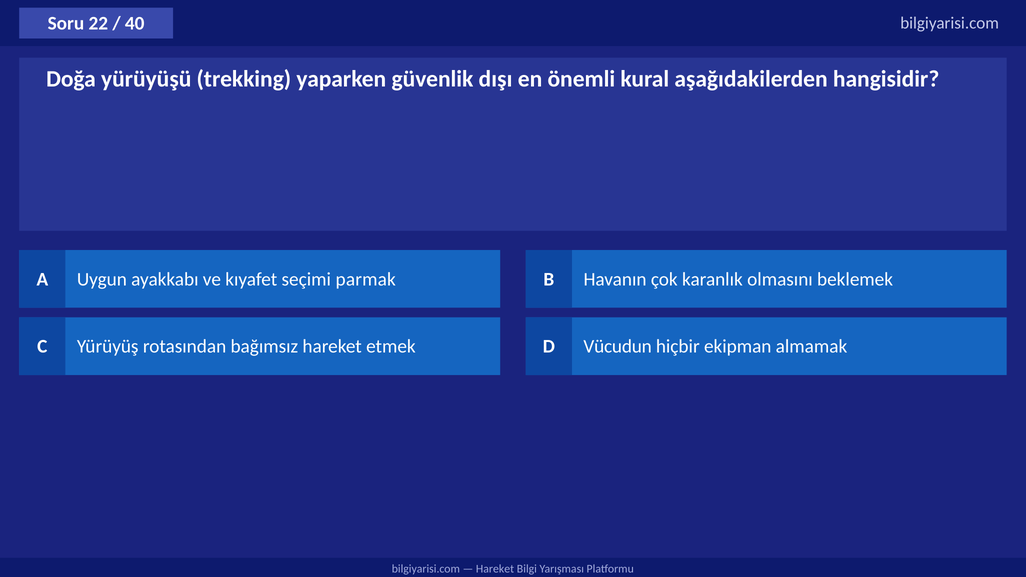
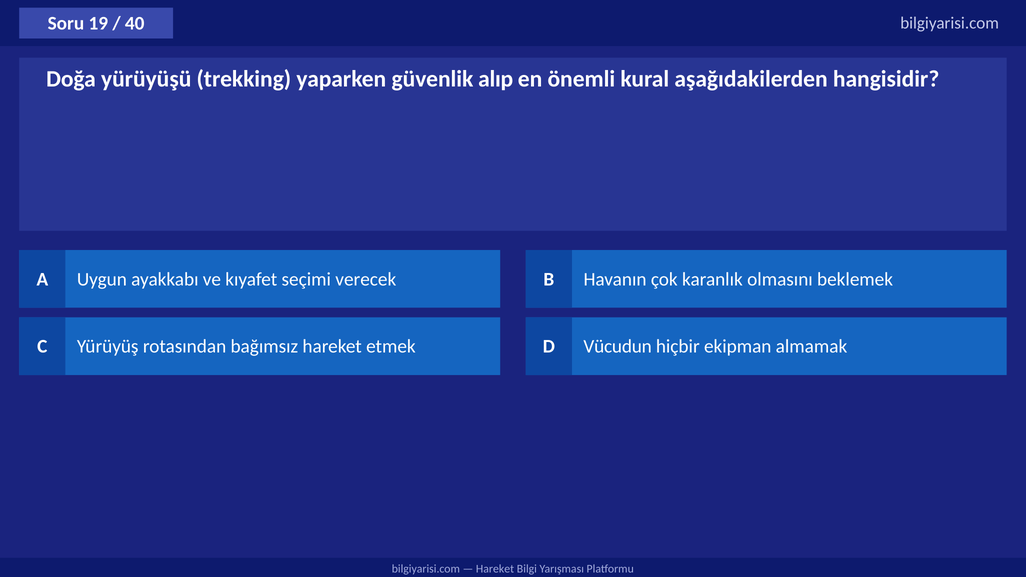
22: 22 -> 19
dışı: dışı -> alıp
parmak: parmak -> verecek
